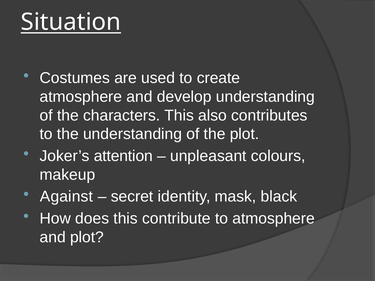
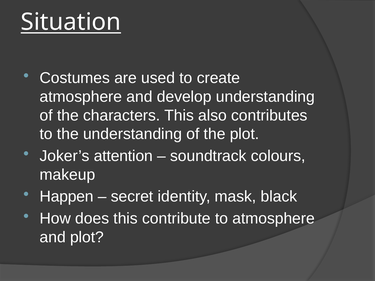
unpleasant: unpleasant -> soundtrack
Against: Against -> Happen
